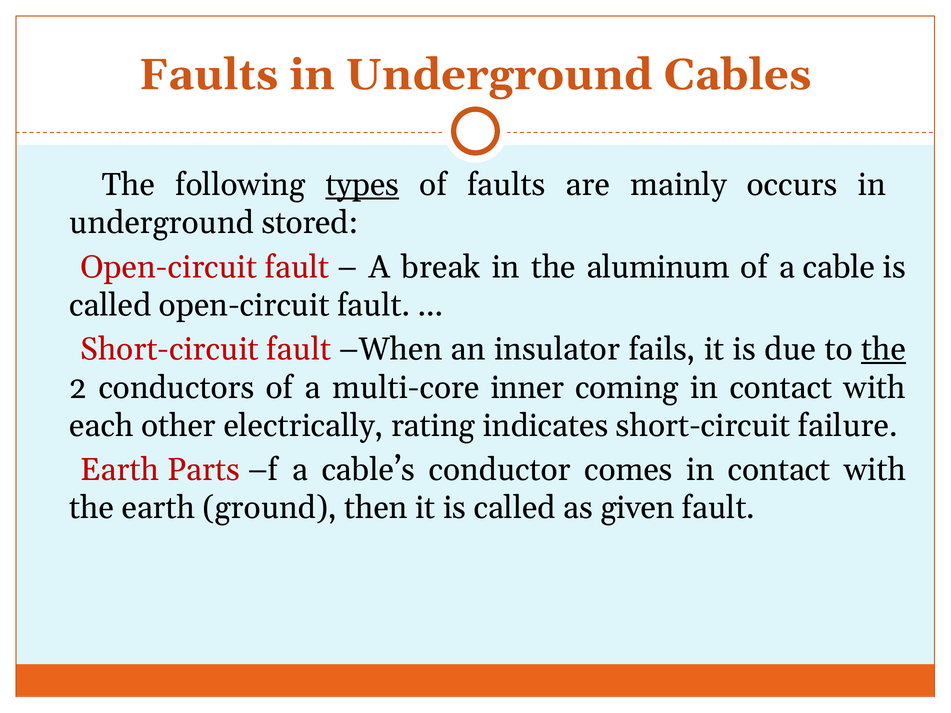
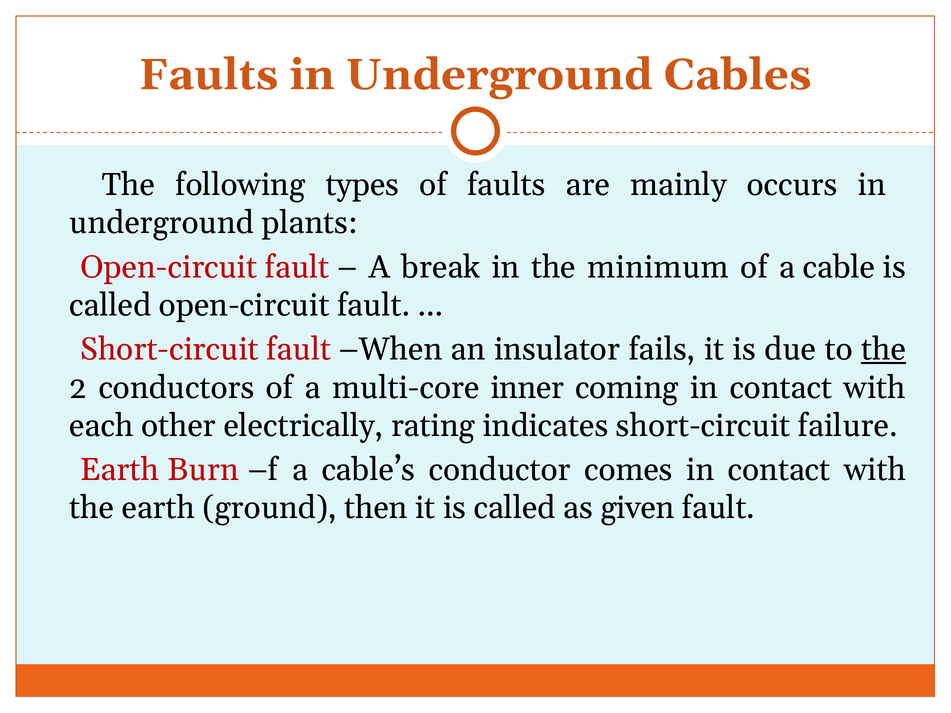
types underline: present -> none
stored: stored -> plants
aluminum: aluminum -> minimum
Parts: Parts -> Burn
